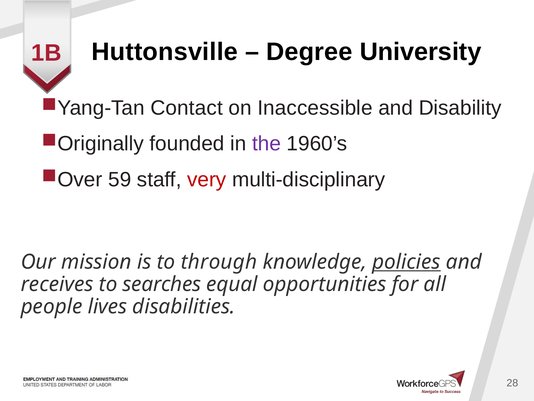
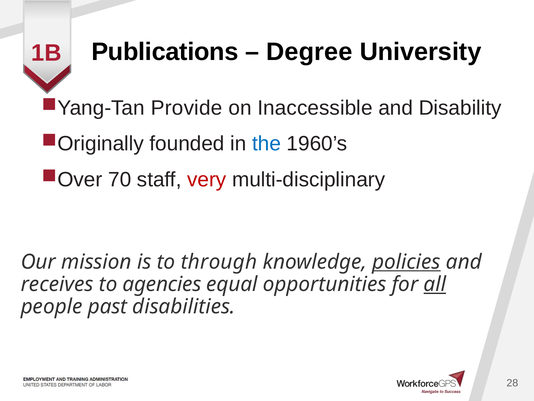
Huttonsville: Huttonsville -> Publications
Contact: Contact -> Provide
the colour: purple -> blue
59: 59 -> 70
searches: searches -> agencies
all underline: none -> present
lives: lives -> past
